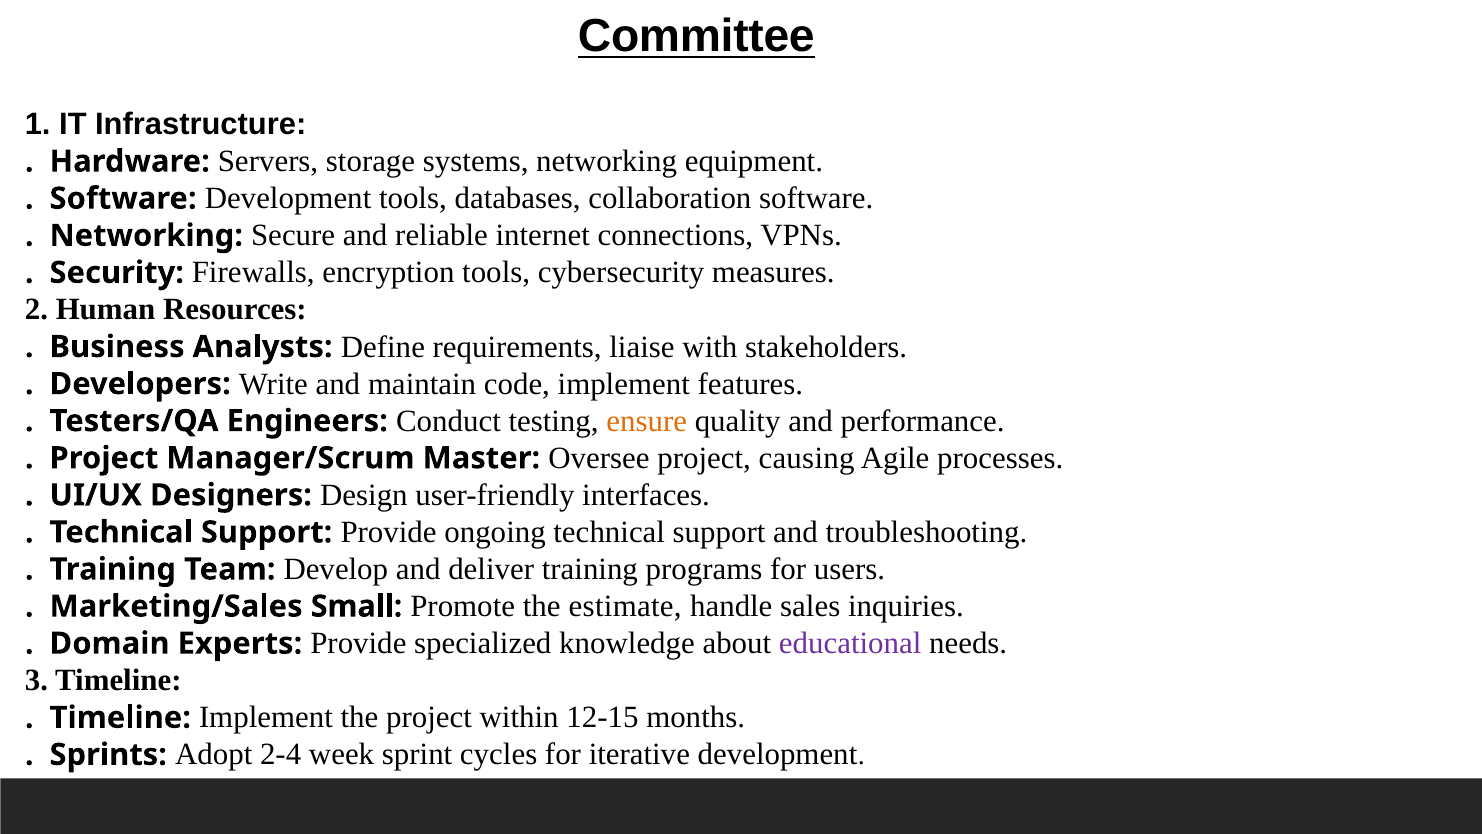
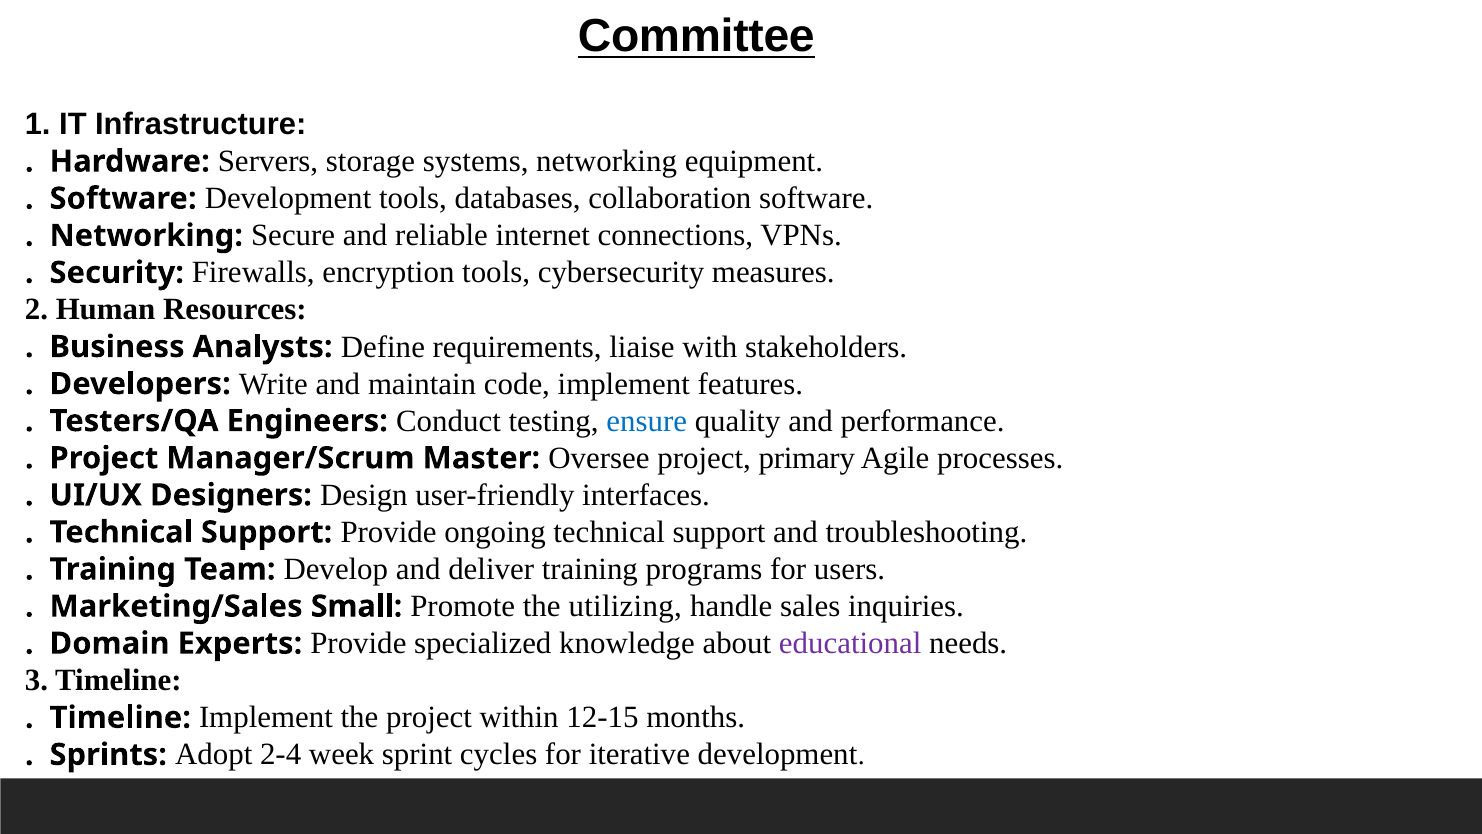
ensure colour: orange -> blue
causing: causing -> primary
estimate: estimate -> utilizing
